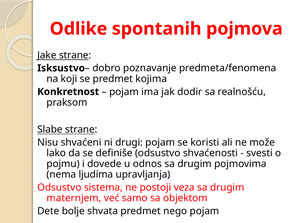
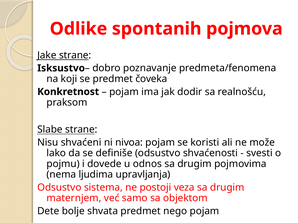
kojima: kojima -> čoveka
drugi: drugi -> nivoa
